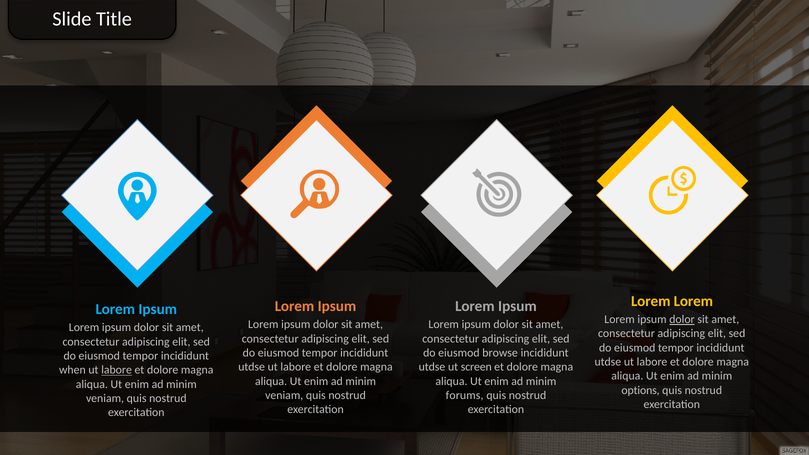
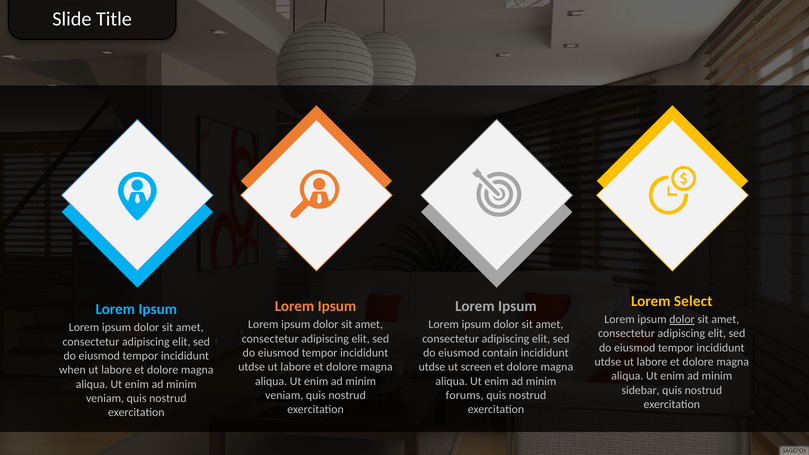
Lorem at (693, 301): Lorem -> Select
browse: browse -> contain
labore at (117, 370) underline: present -> none
options: options -> sidebar
